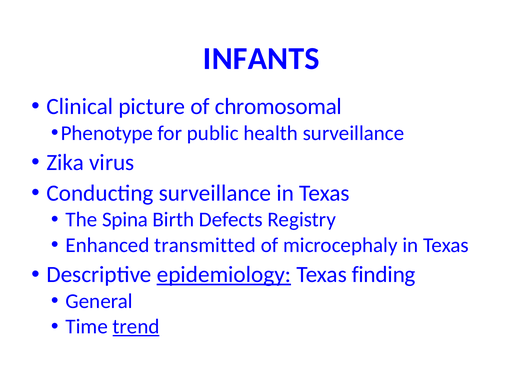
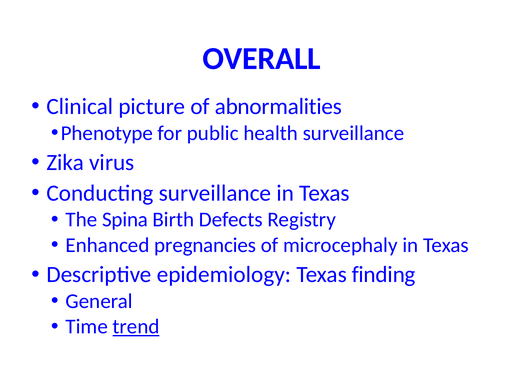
INFANTS: INFANTS -> OVERALL
chromosomal: chromosomal -> abnormalities
transmitted: transmitted -> pregnancies
epidemiology underline: present -> none
